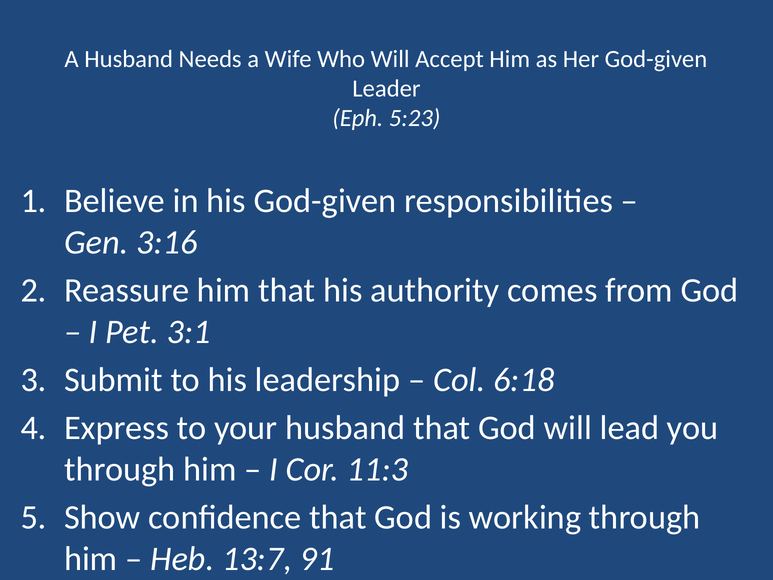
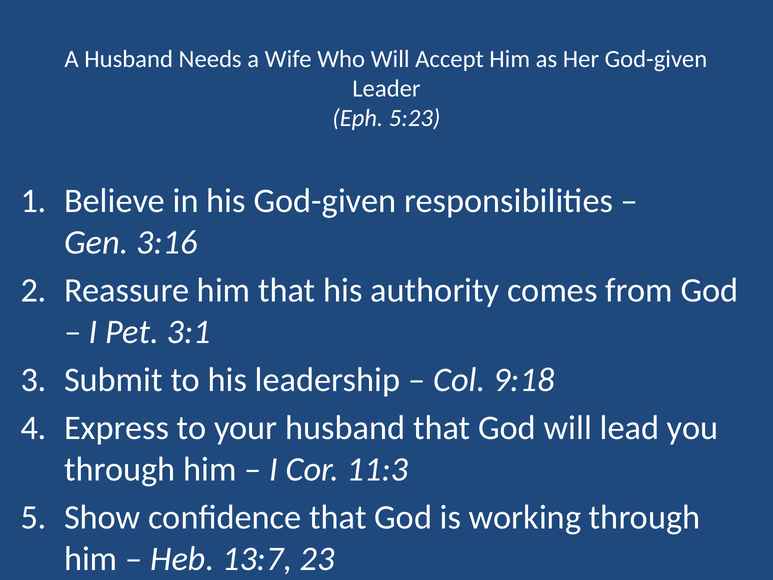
6:18: 6:18 -> 9:18
91: 91 -> 23
